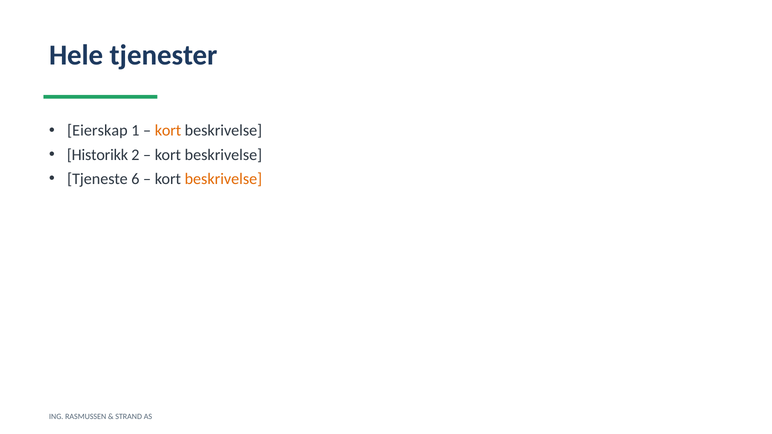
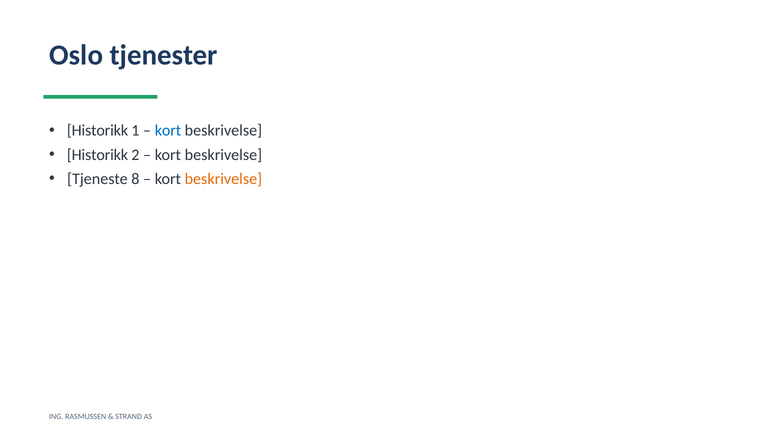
Hele: Hele -> Oslo
Eierskap at (97, 131): Eierskap -> Historikk
kort at (168, 131) colour: orange -> blue
6: 6 -> 8
